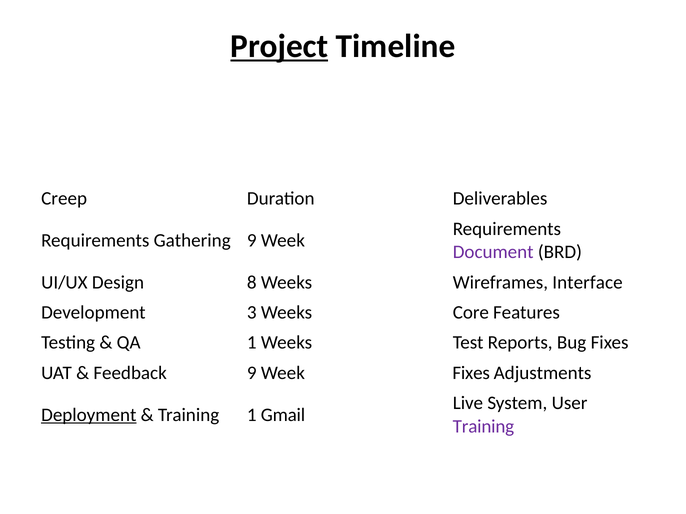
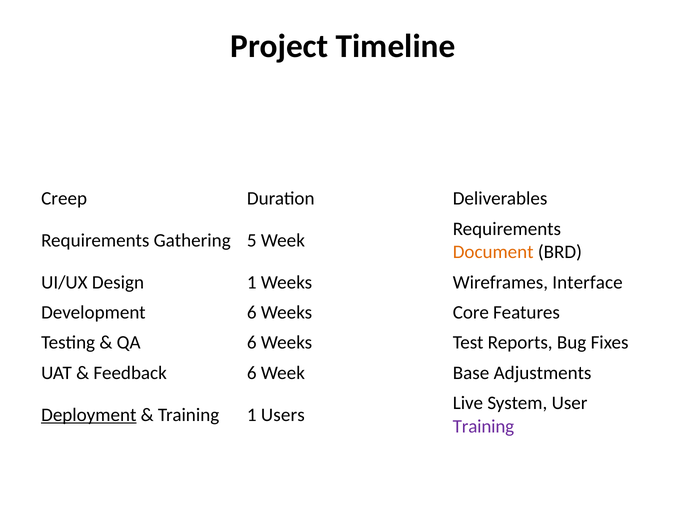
Project underline: present -> none
Gathering 9: 9 -> 5
Document colour: purple -> orange
Design 8: 8 -> 1
Development 3: 3 -> 6
QA 1: 1 -> 6
Feedback 9: 9 -> 6
Week Fixes: Fixes -> Base
Gmail: Gmail -> Users
